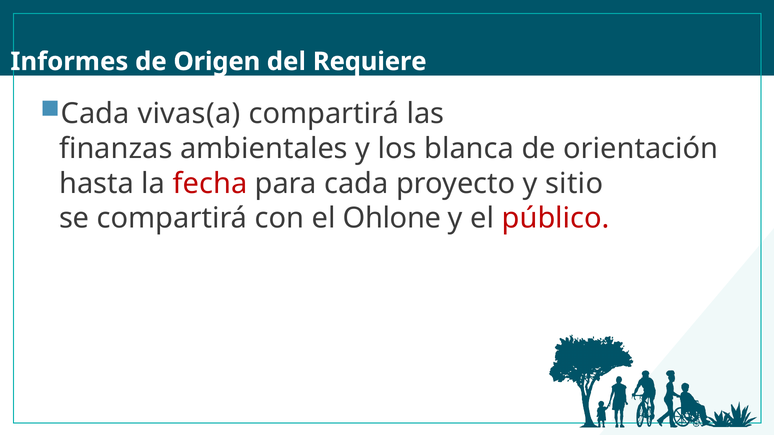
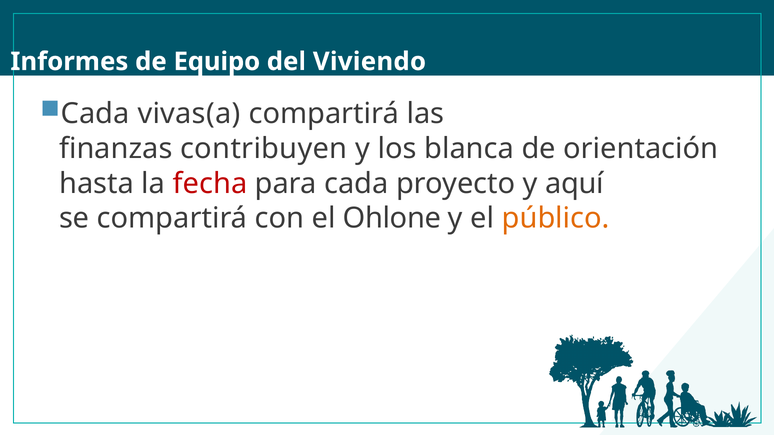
Origen: Origen -> Equipo
Requiere: Requiere -> Viviendo
ambientales: ambientales -> contribuyen
sitio: sitio -> aquí
público colour: red -> orange
